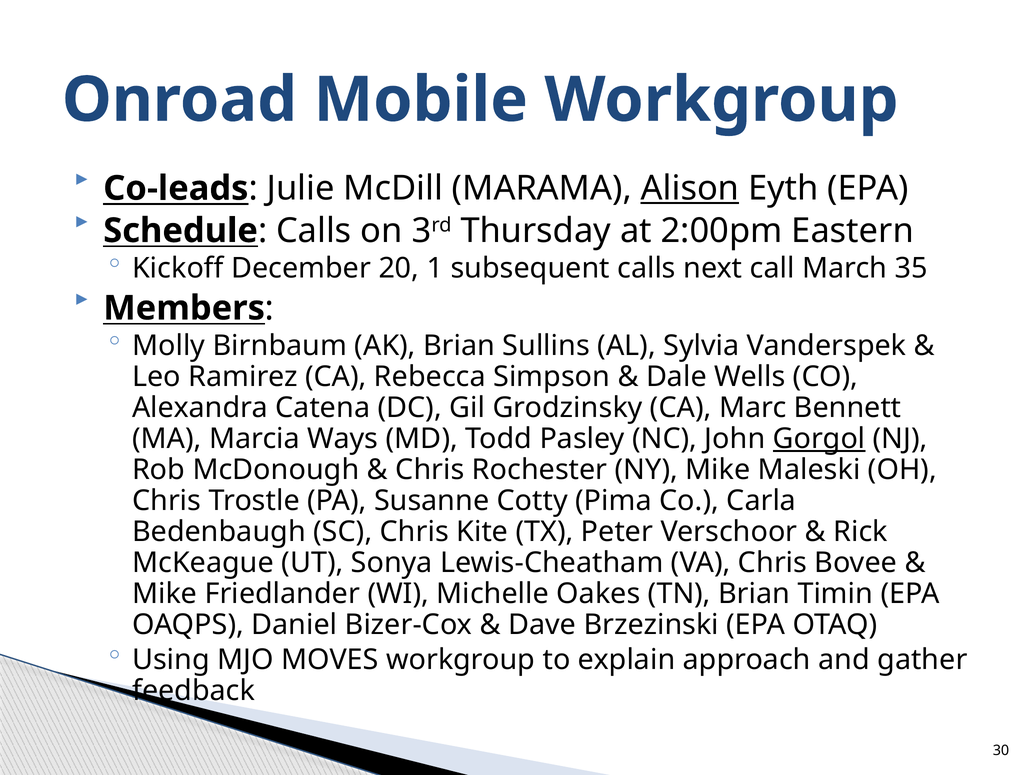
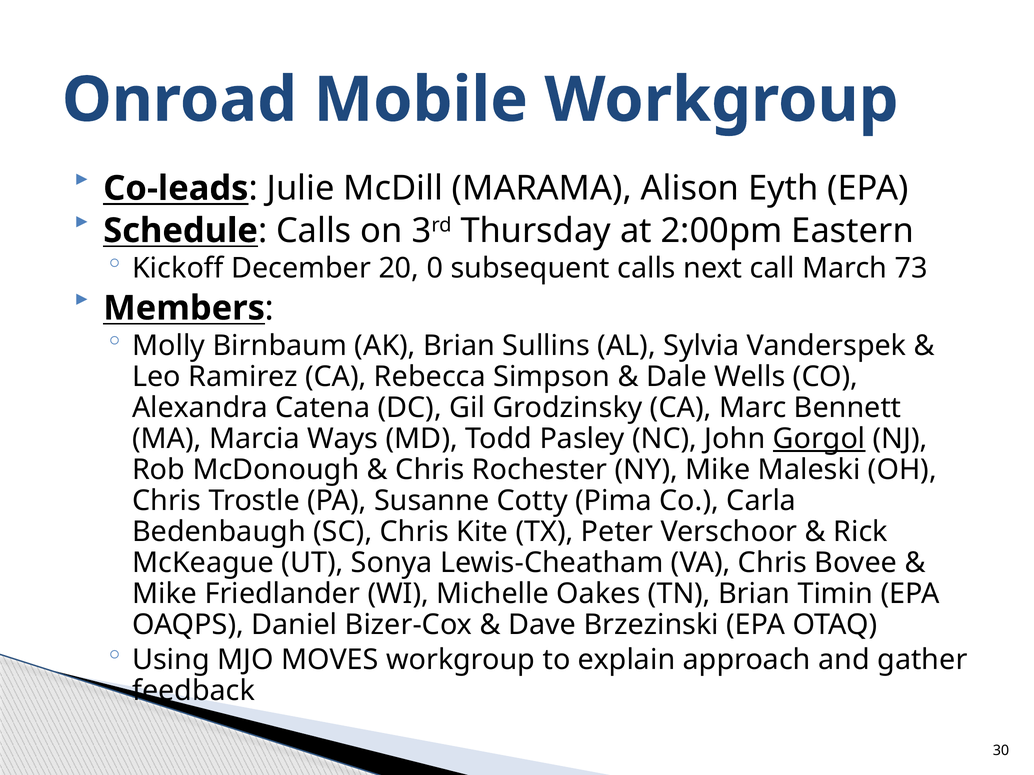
Alison underline: present -> none
1: 1 -> 0
35: 35 -> 73
